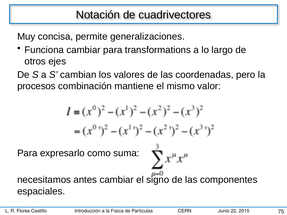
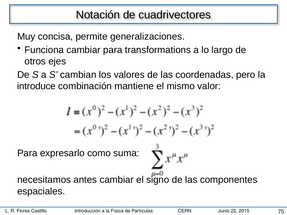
procesos: procesos -> introduce
